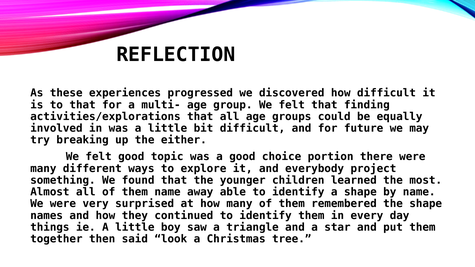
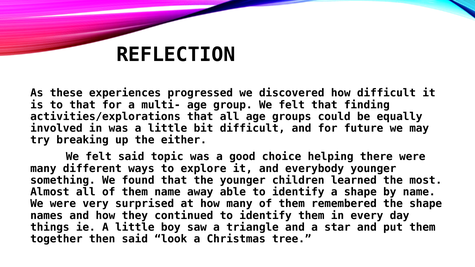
felt good: good -> said
portion: portion -> helping
everybody project: project -> younger
